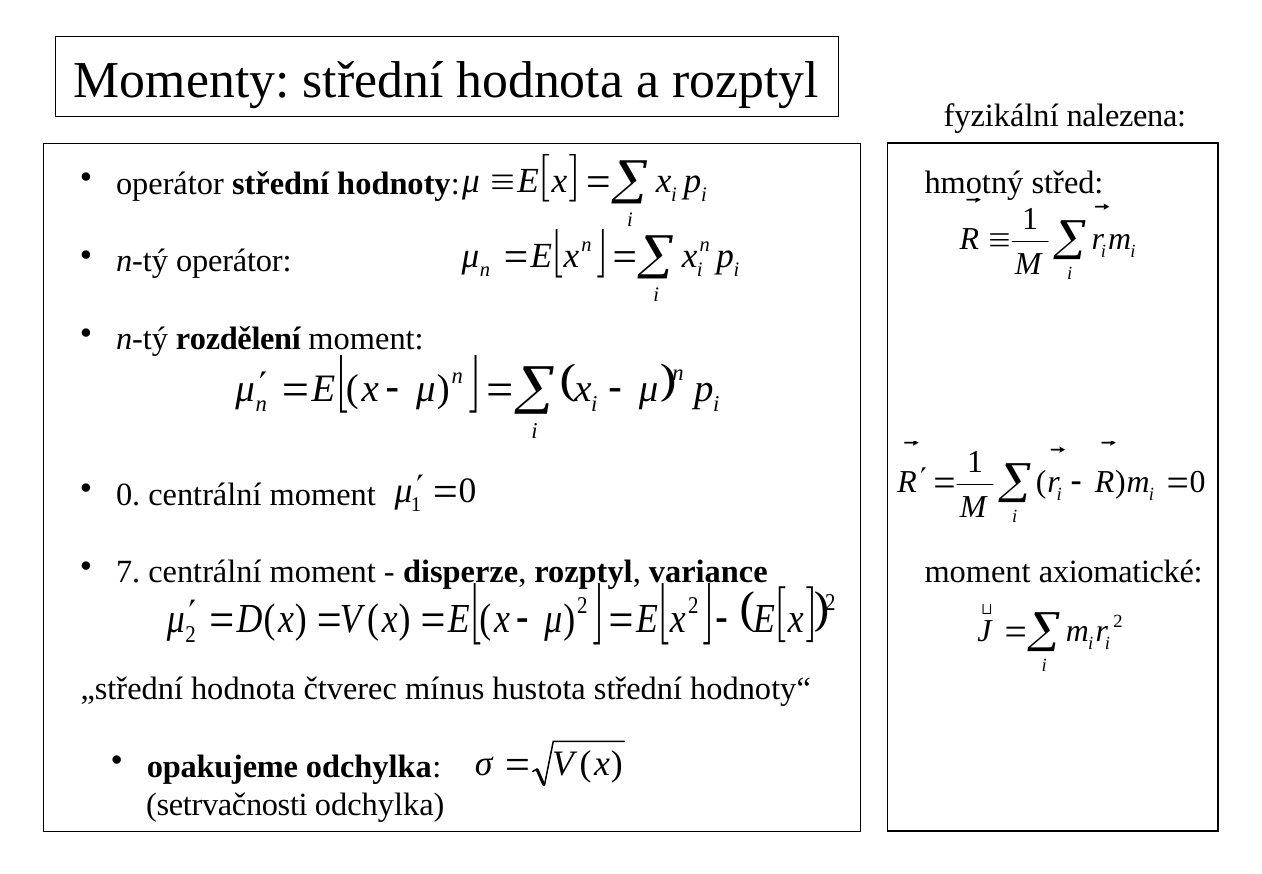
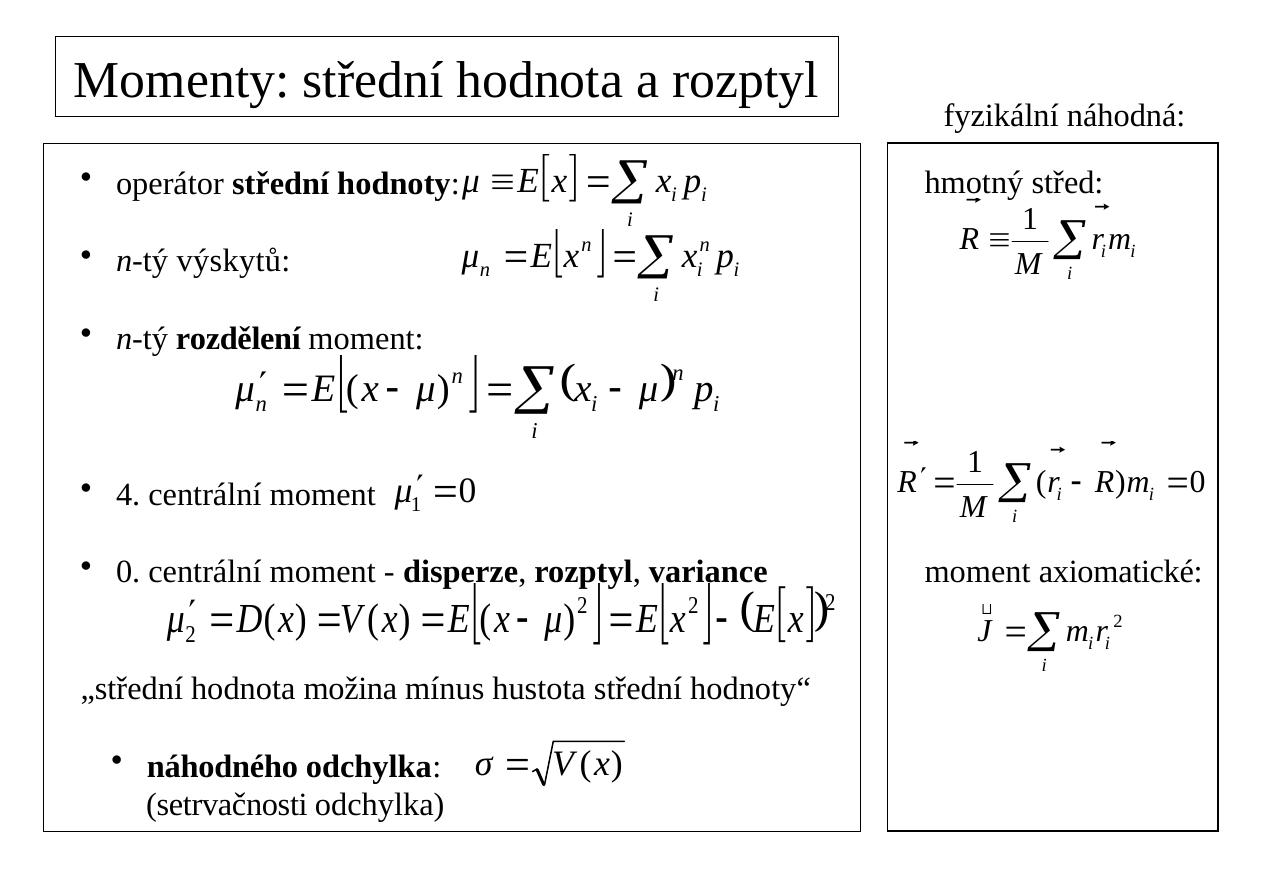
nalezena: nalezena -> náhodná
n-tý operátor: operátor -> výskytů
0 at (128, 494): 0 -> 4
7 at (128, 572): 7 -> 0
čtverec: čtverec -> možina
opakujeme: opakujeme -> náhodného
